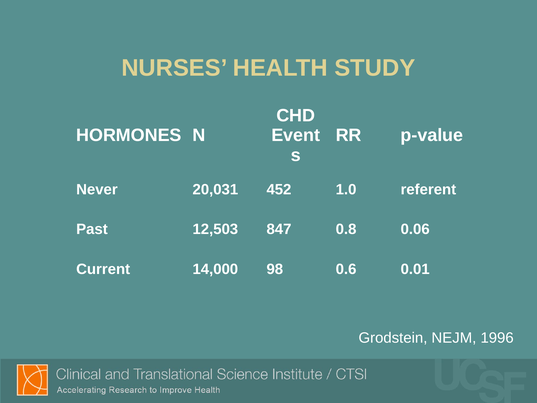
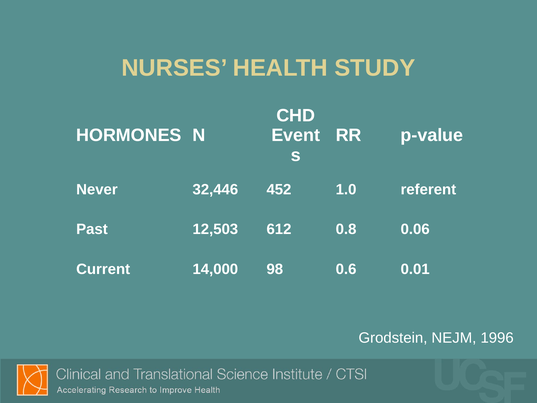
20,031: 20,031 -> 32,446
847: 847 -> 612
